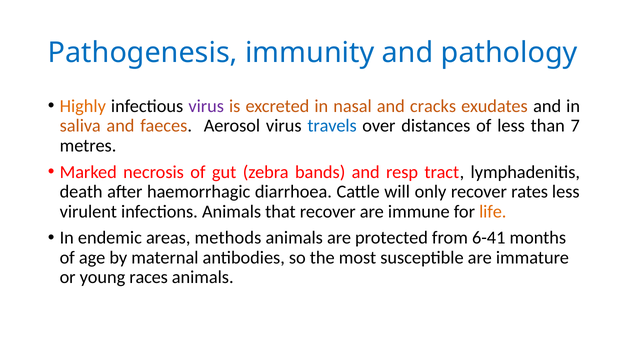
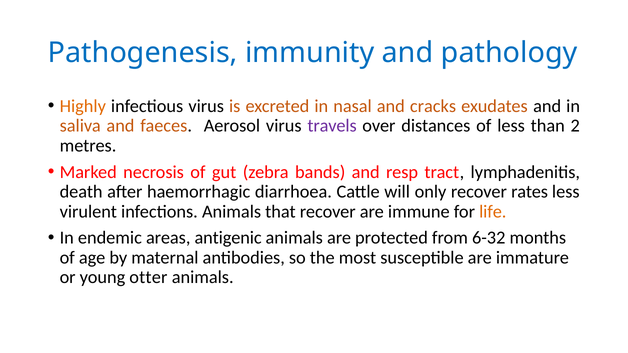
virus at (206, 106) colour: purple -> black
travels colour: blue -> purple
7: 7 -> 2
methods: methods -> antigenic
6-41: 6-41 -> 6-32
races: races -> otter
